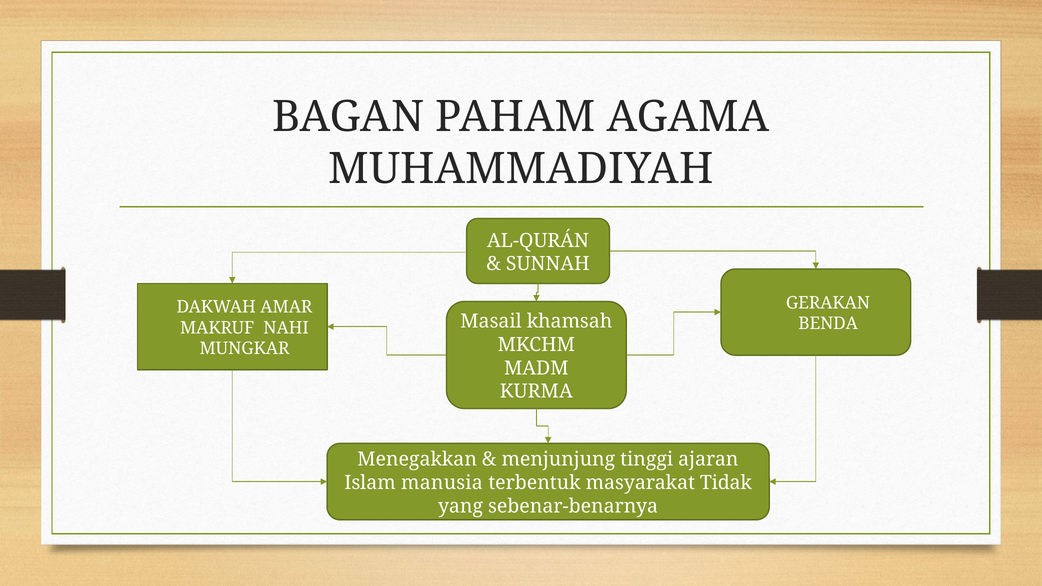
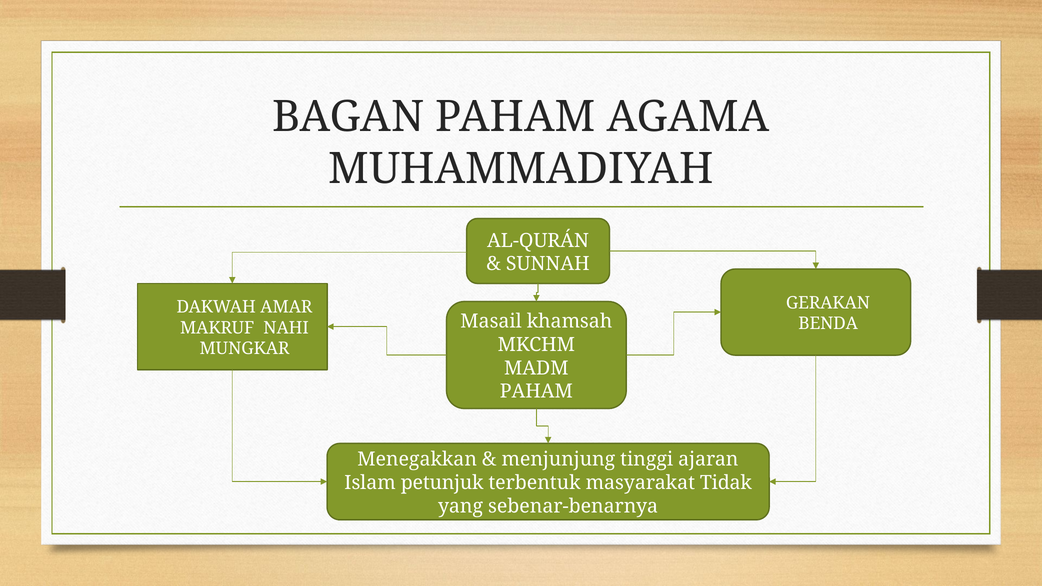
KURMA at (536, 392): KURMA -> PAHAM
manusia: manusia -> petunjuk
